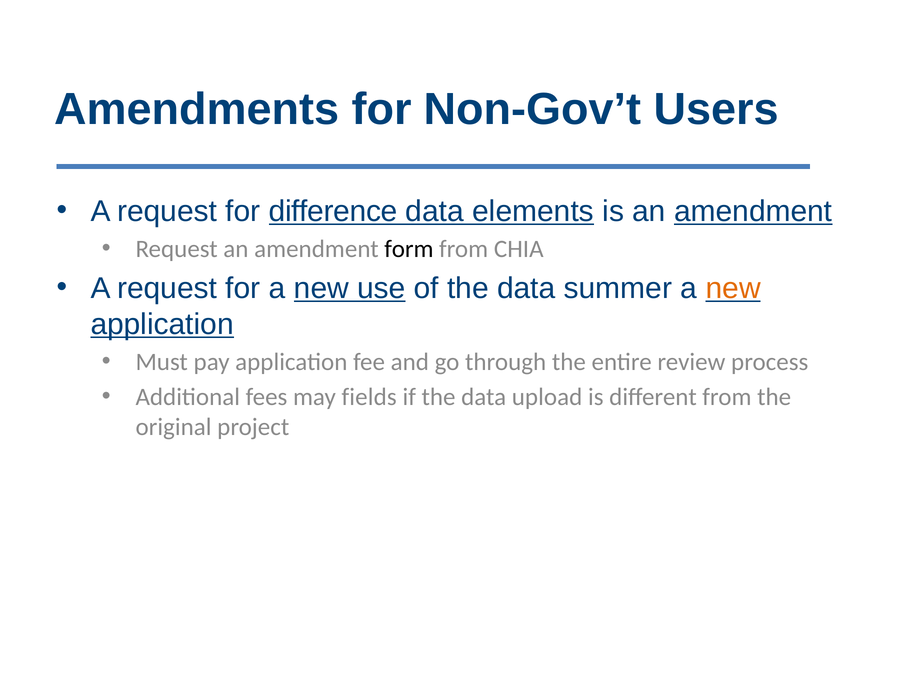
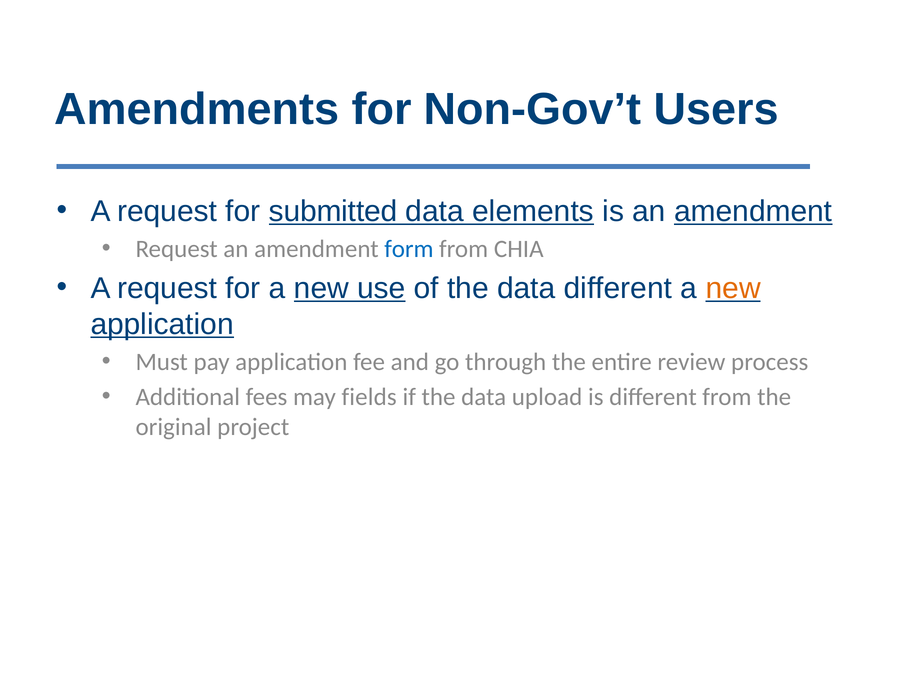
difference: difference -> submitted
form colour: black -> blue
data summer: summer -> different
